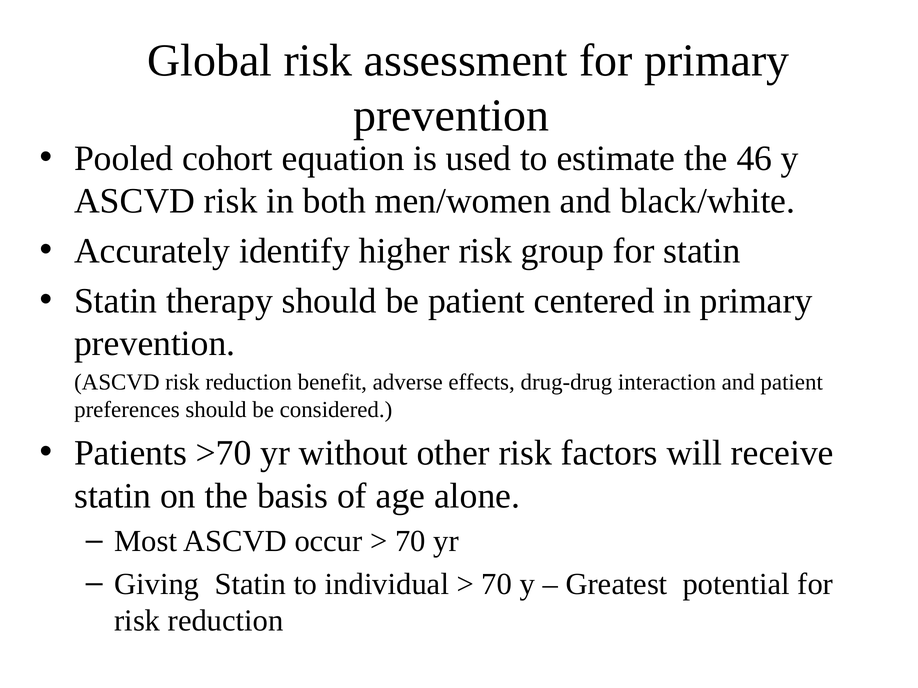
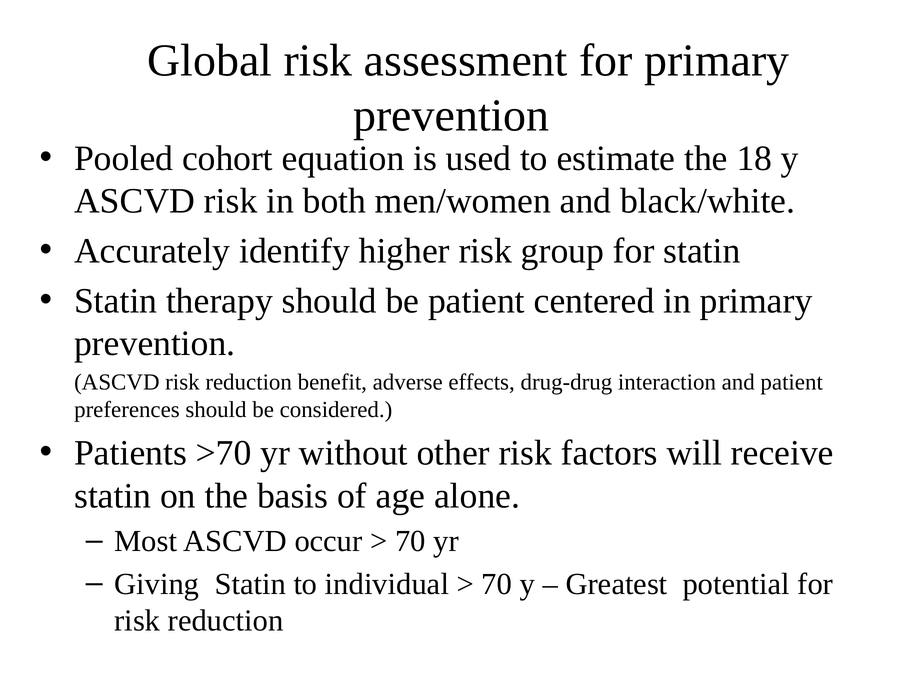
46: 46 -> 18
